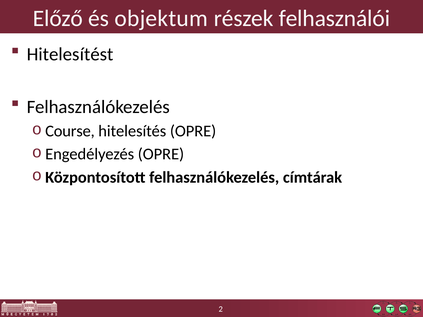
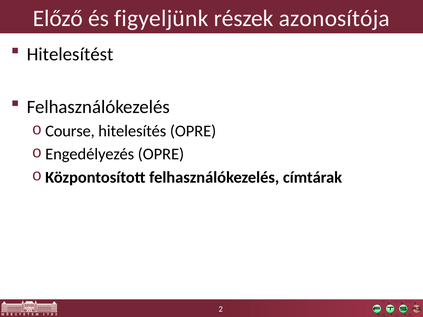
objektum: objektum -> figyeljünk
felhasználói: felhasználói -> azonosítója
